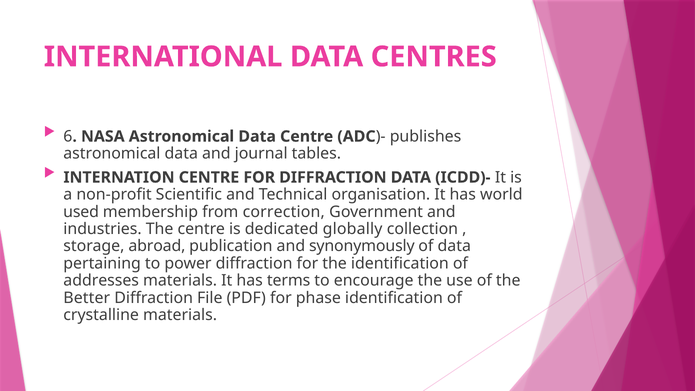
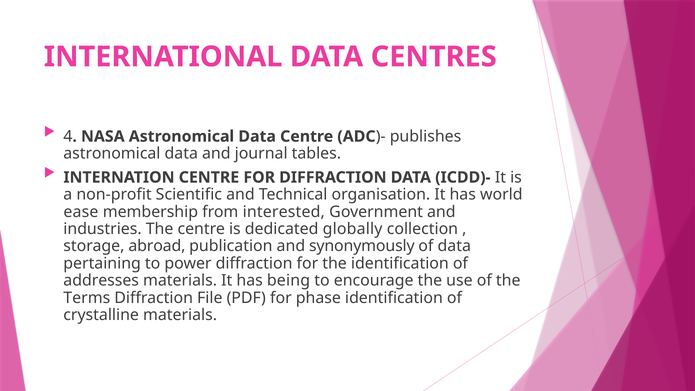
6: 6 -> 4
used: used -> ease
correction: correction -> interested
terms: terms -> being
Better: Better -> Terms
